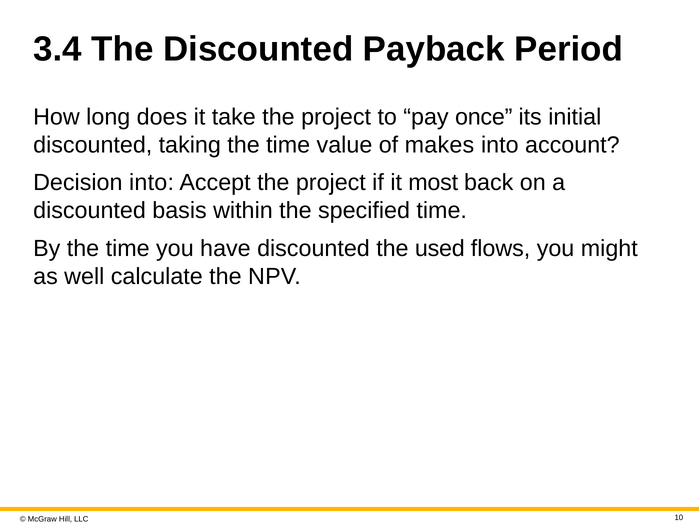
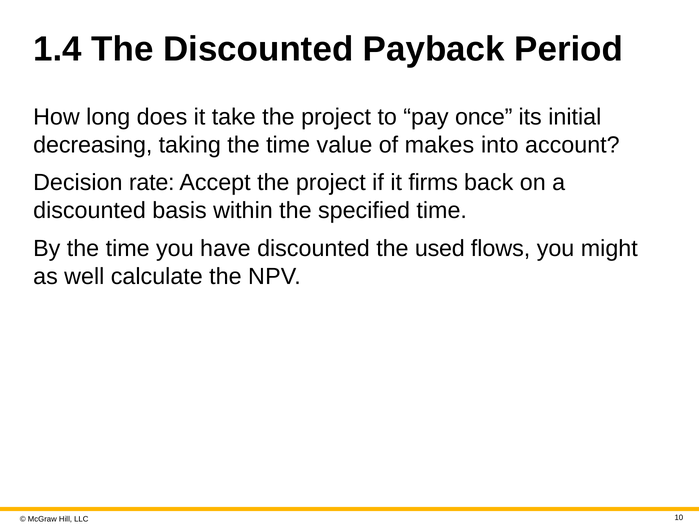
3.4: 3.4 -> 1.4
discounted at (93, 145): discounted -> decreasing
Decision into: into -> rate
most: most -> firms
